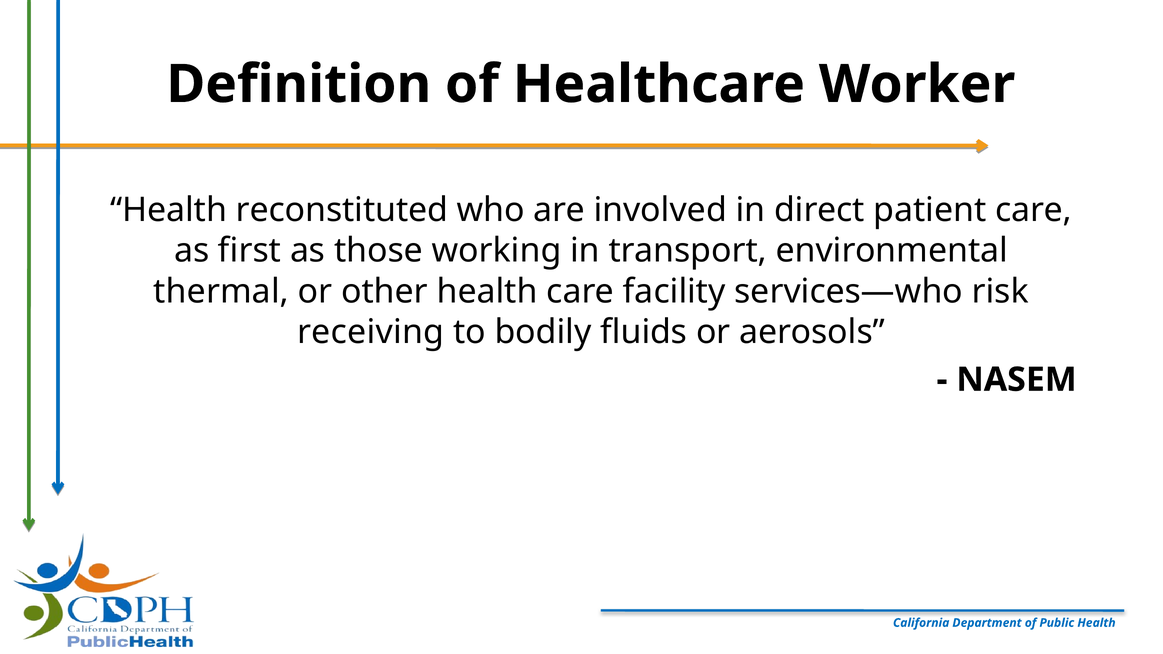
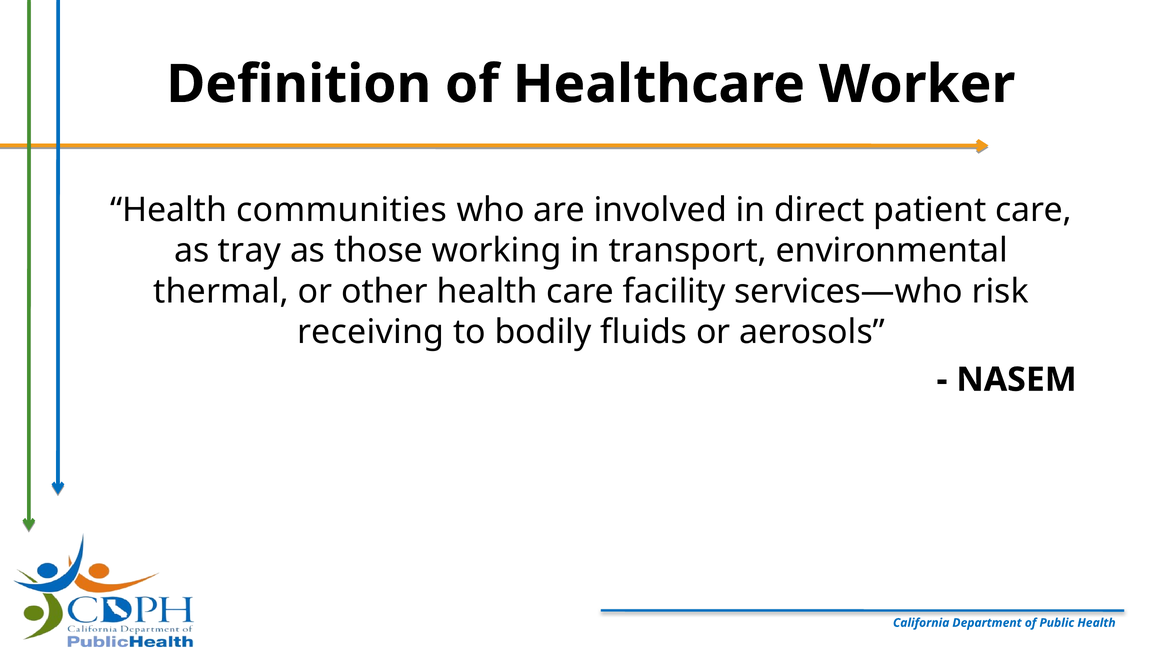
reconstituted: reconstituted -> communities
first: first -> tray
